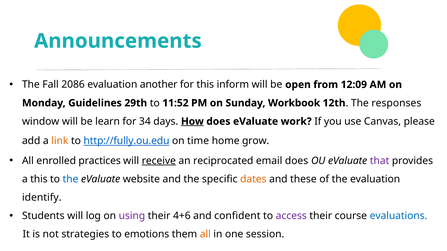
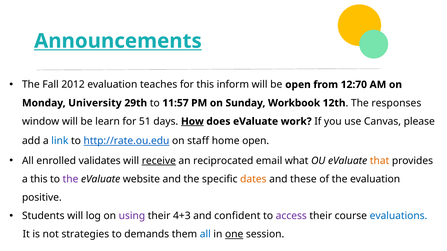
Announcements underline: none -> present
2086: 2086 -> 2012
another: another -> teaches
12:09: 12:09 -> 12:70
Guidelines: Guidelines -> University
11:52: 11:52 -> 11:57
34: 34 -> 51
link colour: orange -> blue
http://fully.ou.edu: http://fully.ou.edu -> http://rate.ou.edu
time: time -> staff
home grow: grow -> open
practices: practices -> validates
email does: does -> what
that colour: purple -> orange
the at (70, 179) colour: blue -> purple
identify: identify -> positive
4+6: 4+6 -> 4+3
emotions: emotions -> demands
all at (205, 235) colour: orange -> blue
one underline: none -> present
